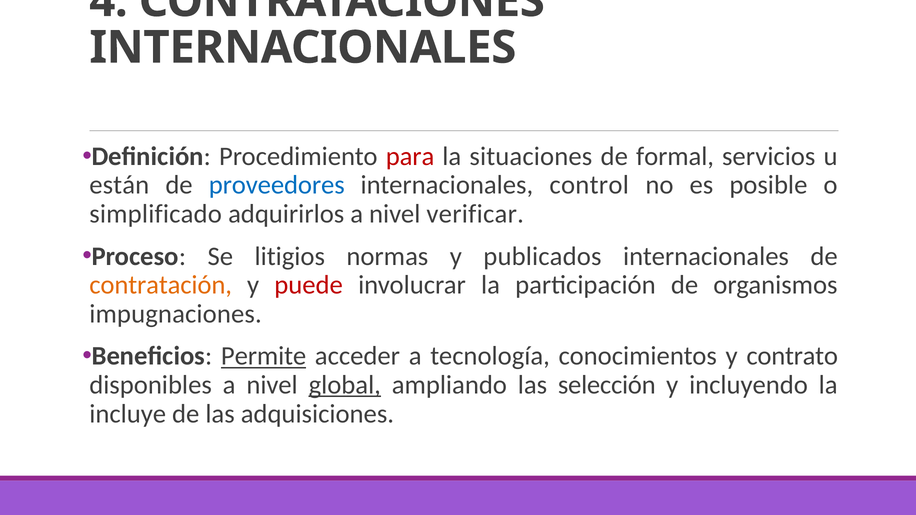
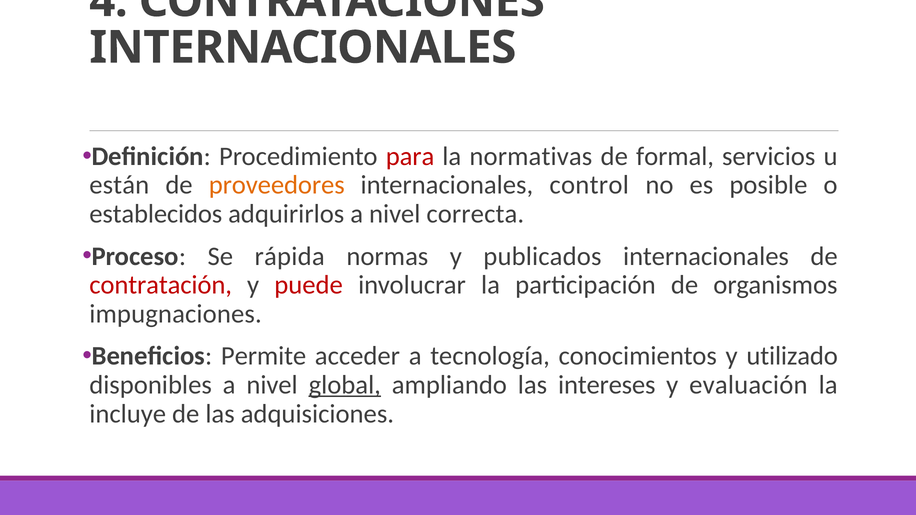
situaciones: situaciones -> normativas
proveedores colour: blue -> orange
simplificado: simplificado -> establecidos
verificar: verificar -> correcta
litigios: litigios -> rápida
contratación colour: orange -> red
Permite underline: present -> none
contrato: contrato -> utilizado
selección: selección -> intereses
incluyendo: incluyendo -> evaluación
